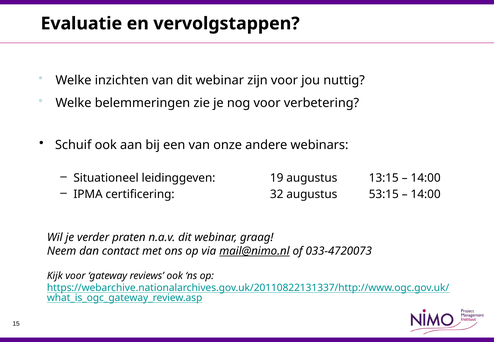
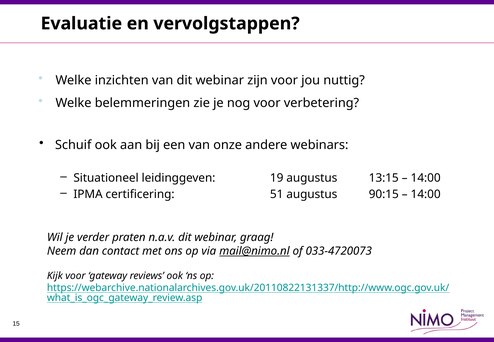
32: 32 -> 51
53:15: 53:15 -> 90:15
